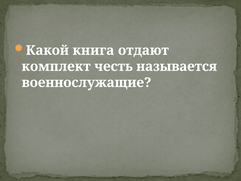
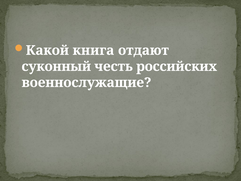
комплект: комплект -> суконный
называется: называется -> российских
